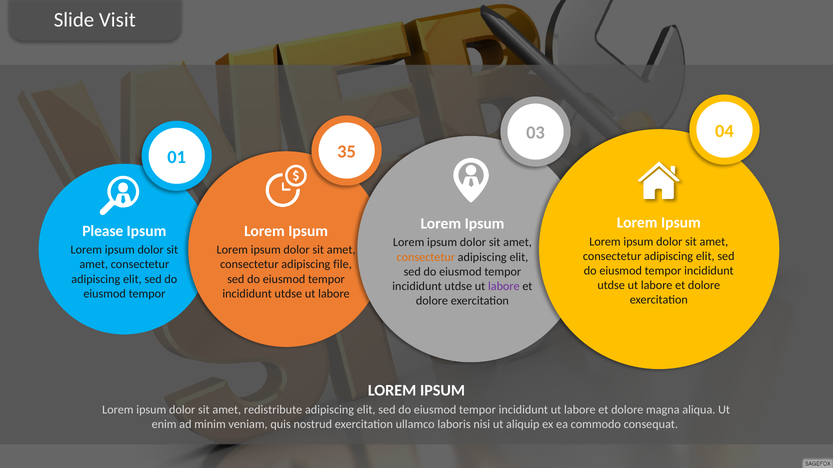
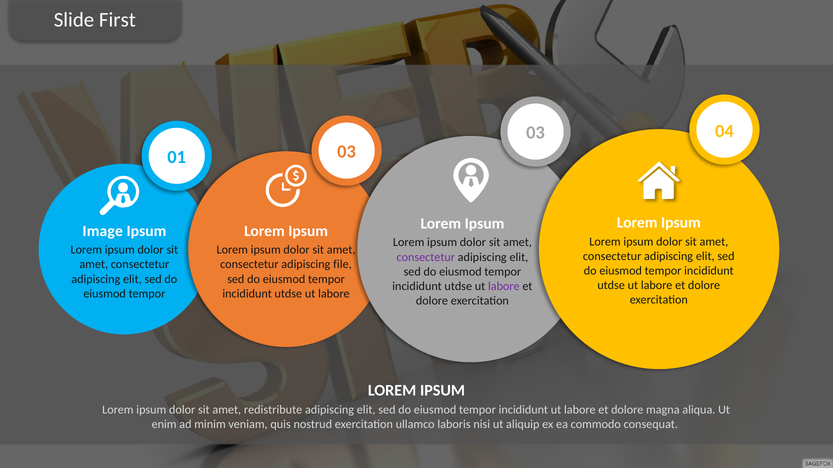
Visit: Visit -> First
01 35: 35 -> 03
Please: Please -> Image
consectetur at (426, 257) colour: orange -> purple
